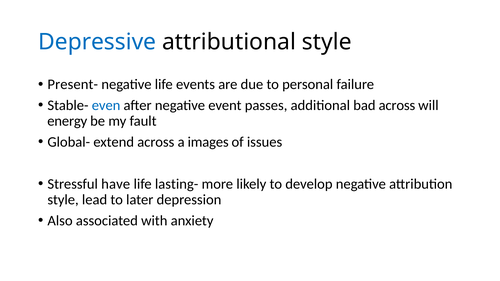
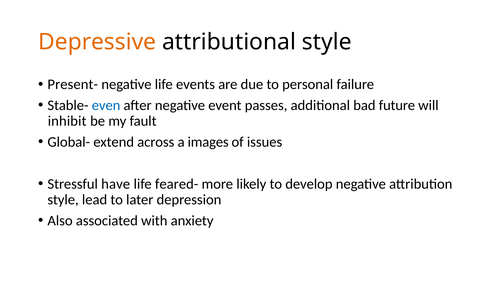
Depressive colour: blue -> orange
bad across: across -> future
energy: energy -> inhibit
lasting-: lasting- -> feared-
